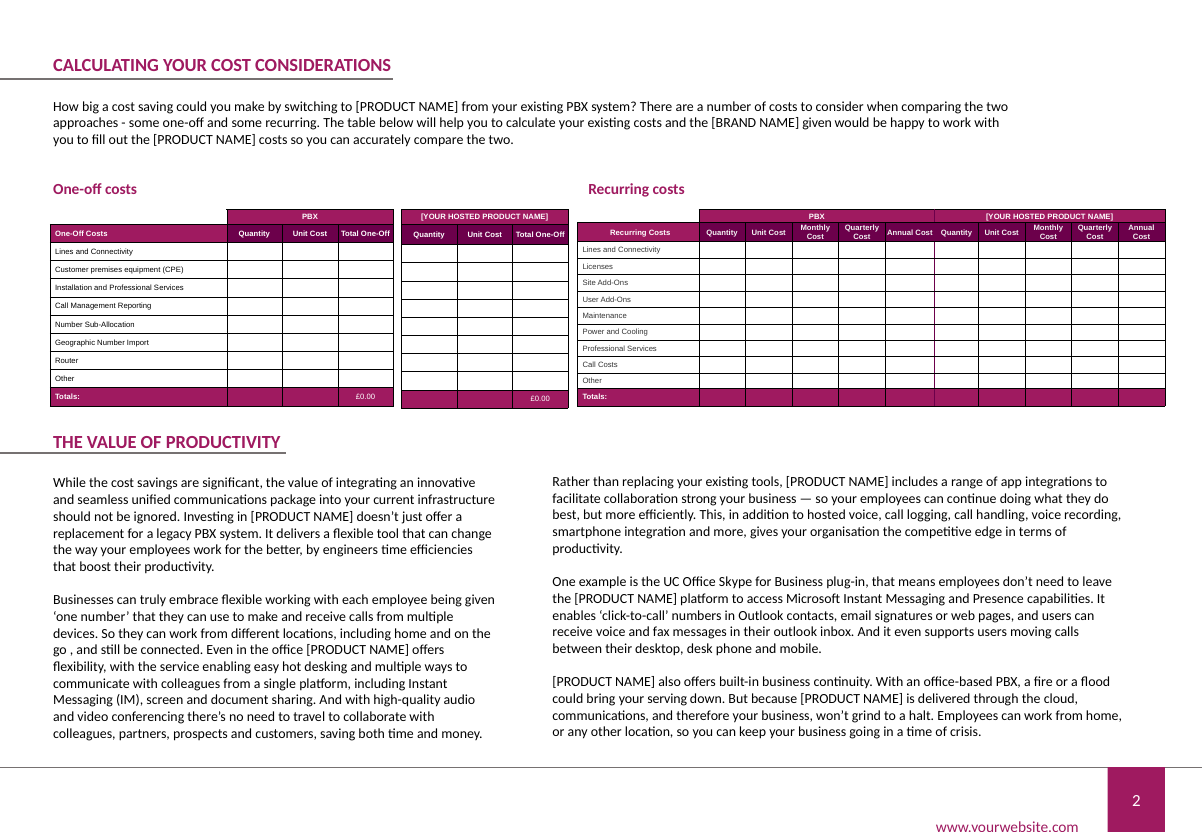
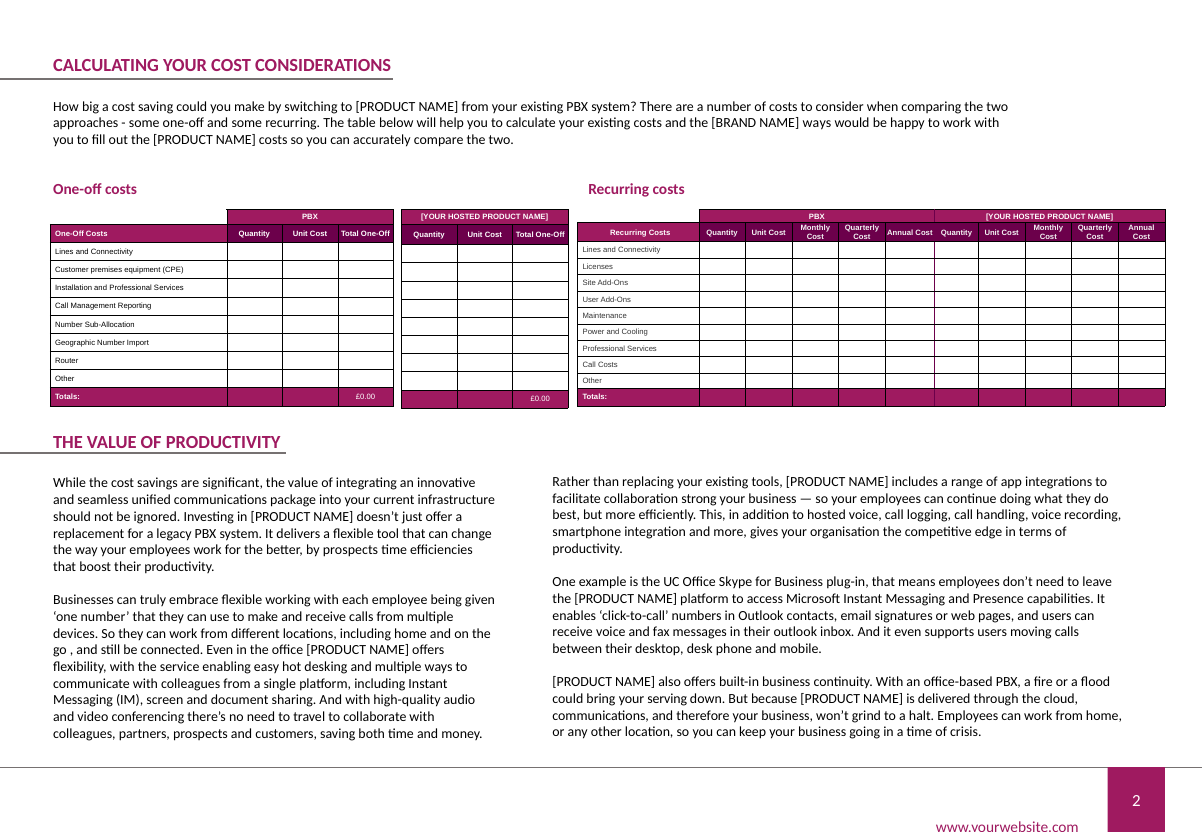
NAME given: given -> ways
by engineers: engineers -> prospects
